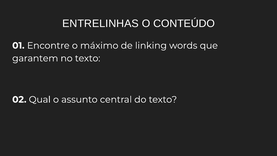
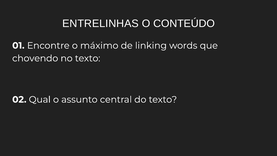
garantem: garantem -> chovendo
